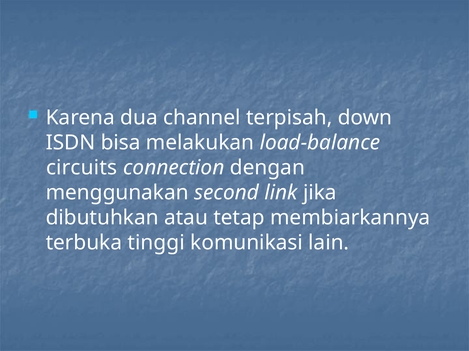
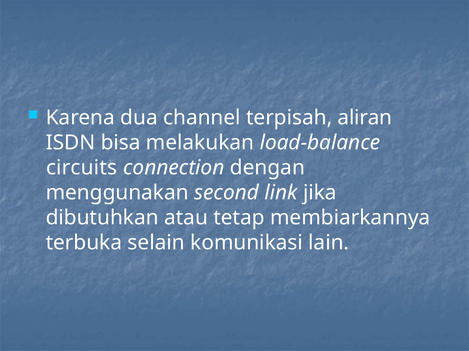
down: down -> aliran
tinggi: tinggi -> selain
